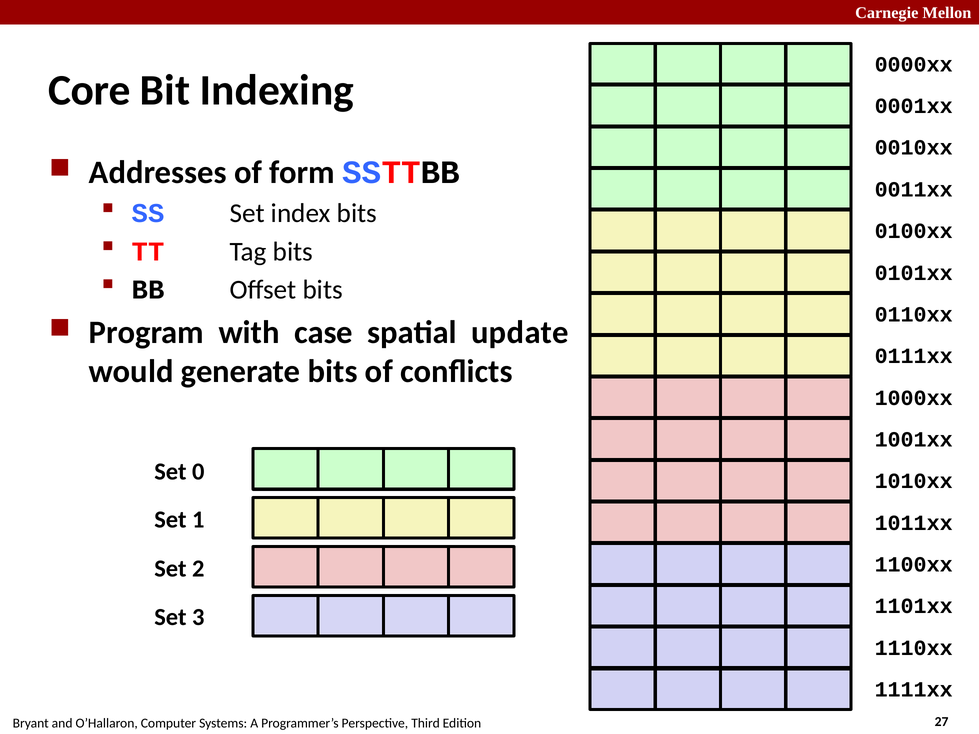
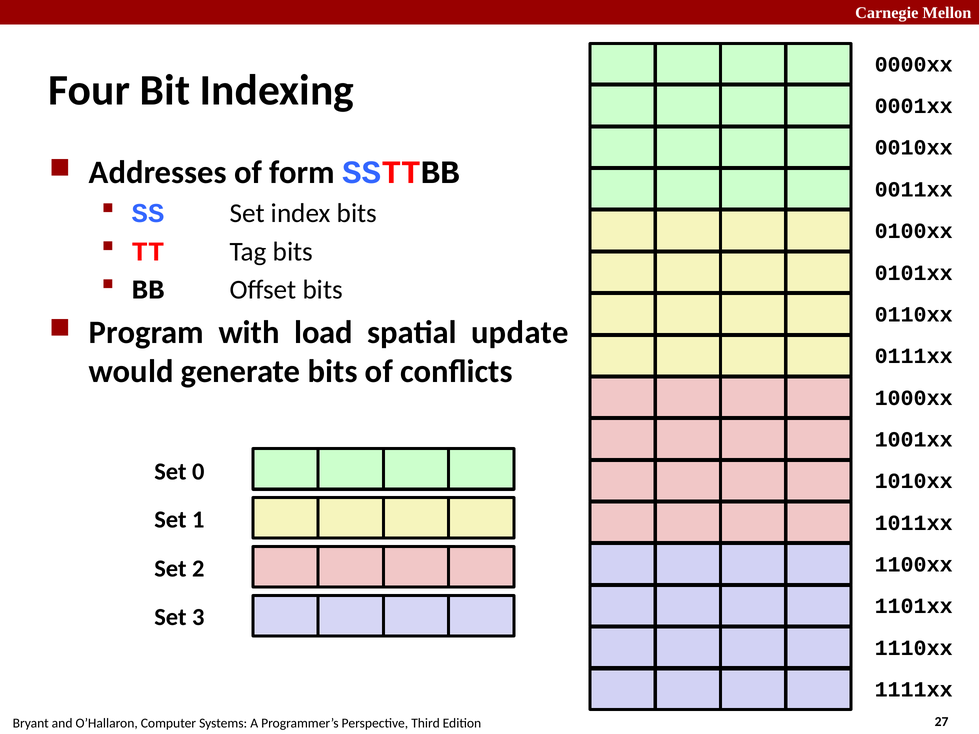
Core: Core -> Four
case: case -> load
